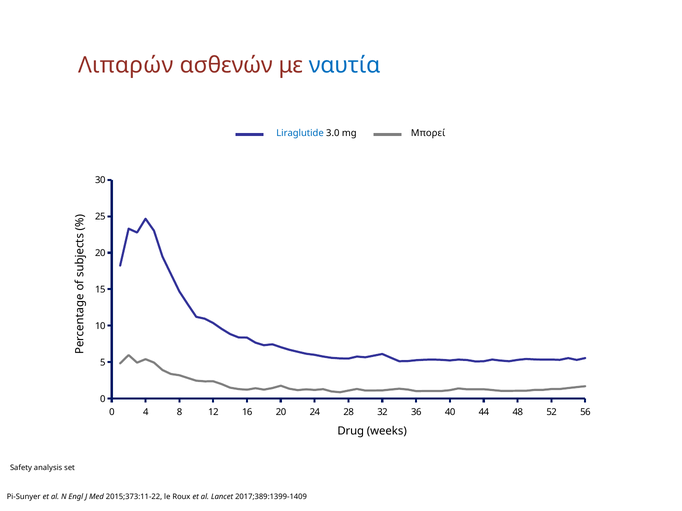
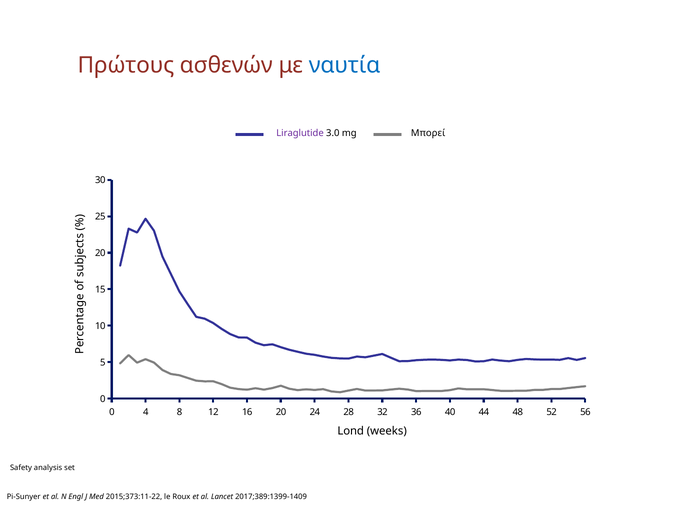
Λιπαρών: Λιπαρών -> Πρώτους
Liraglutide colour: blue -> purple
Drug: Drug -> Lond
